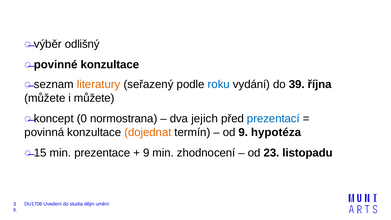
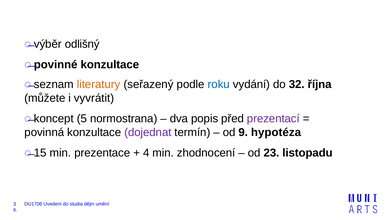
39: 39 -> 32
i můžete: můžete -> vyvrátit
0: 0 -> 5
jejich: jejich -> popis
prezentací colour: blue -> purple
dojednat colour: orange -> purple
9 at (146, 153): 9 -> 4
